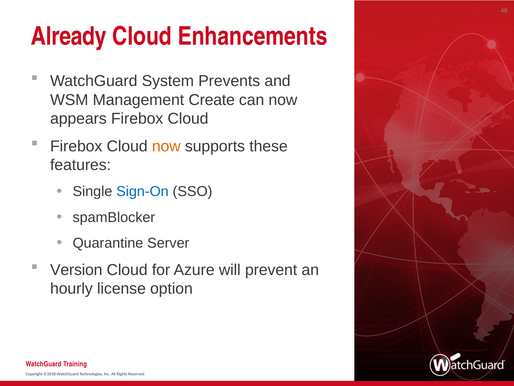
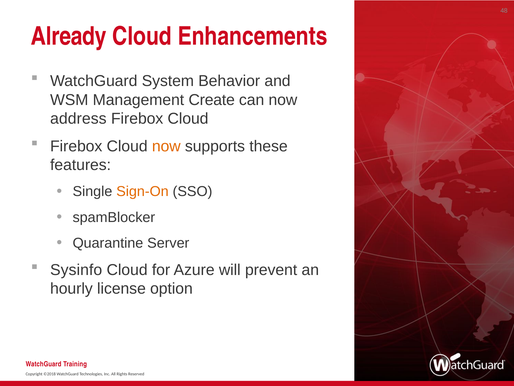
Prevents: Prevents -> Behavior
appears: appears -> address
Sign-On colour: blue -> orange
Version: Version -> Sysinfo
